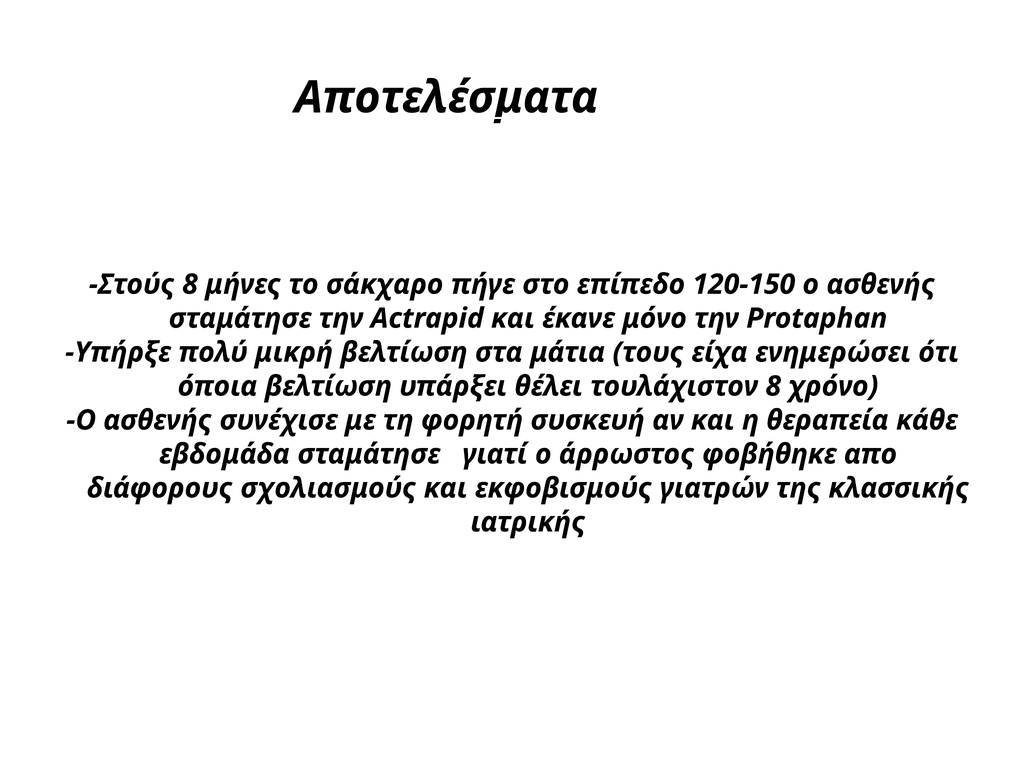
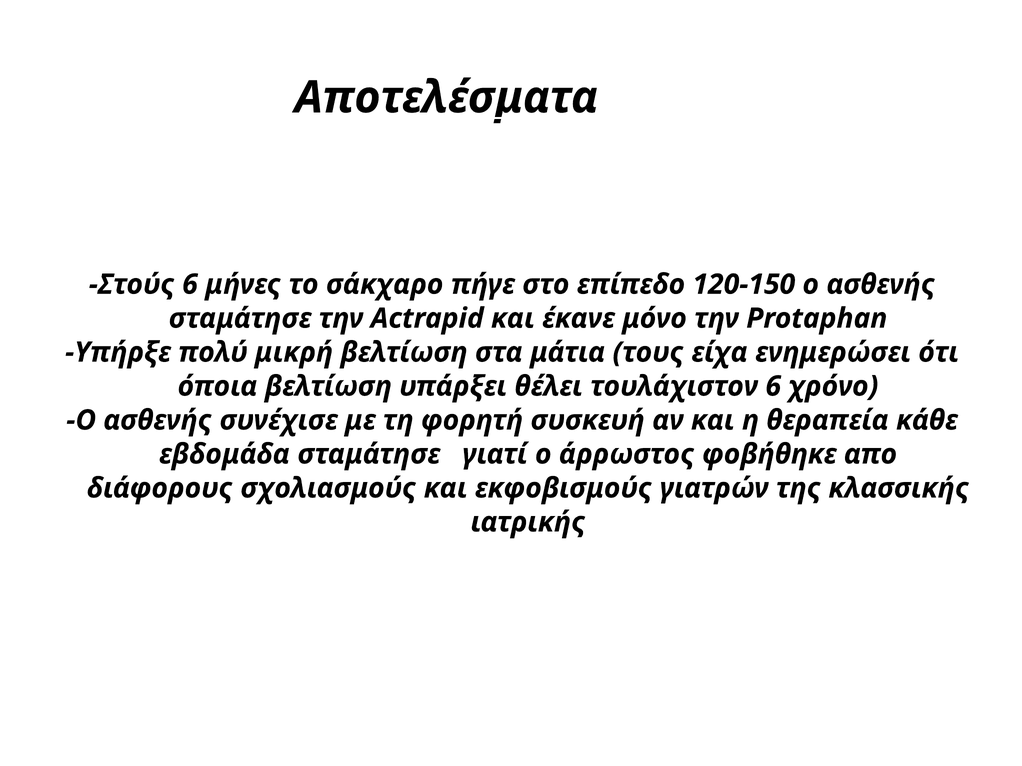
Στούς 8: 8 -> 6
τουλάχιστον 8: 8 -> 6
